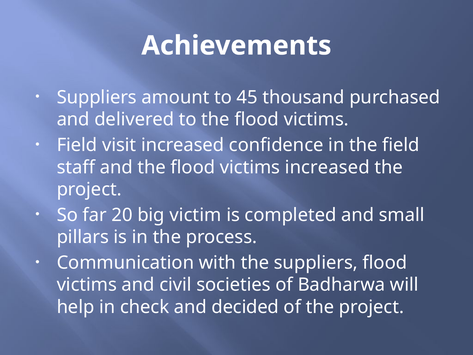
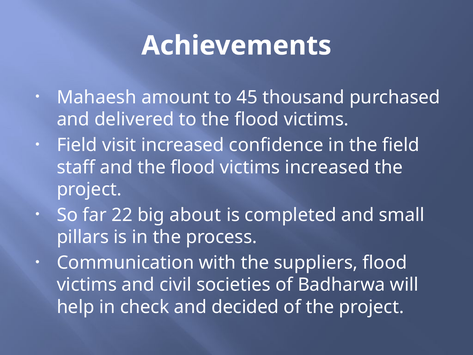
Suppliers at (97, 97): Suppliers -> Mahaesh
20: 20 -> 22
victim: victim -> about
